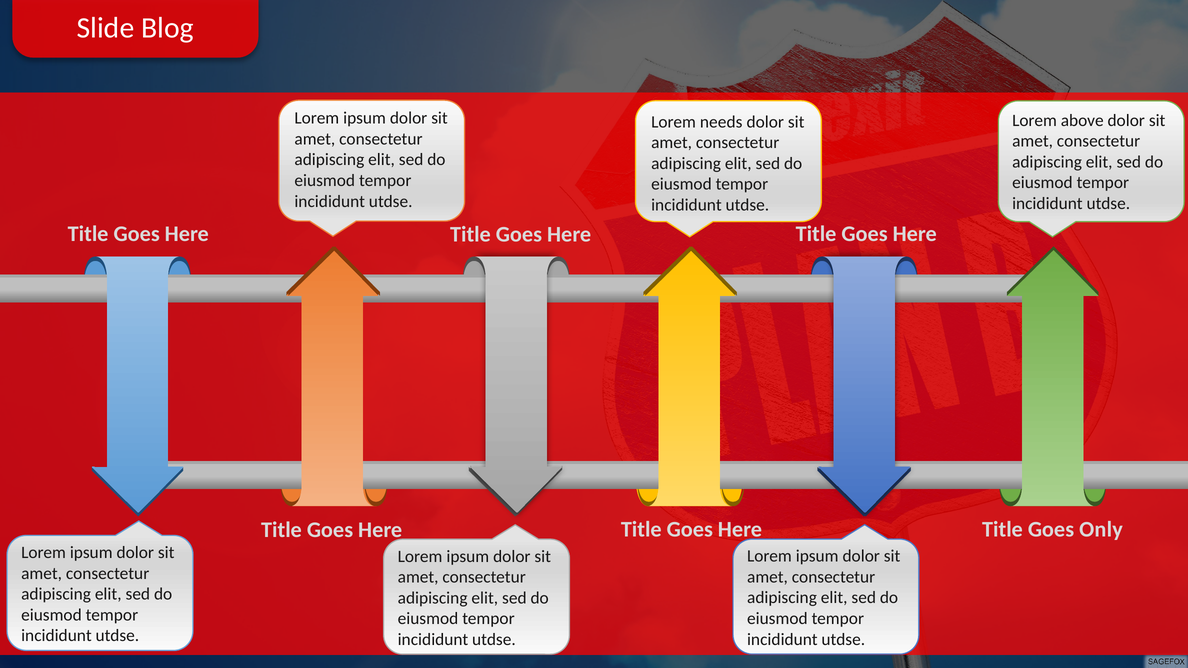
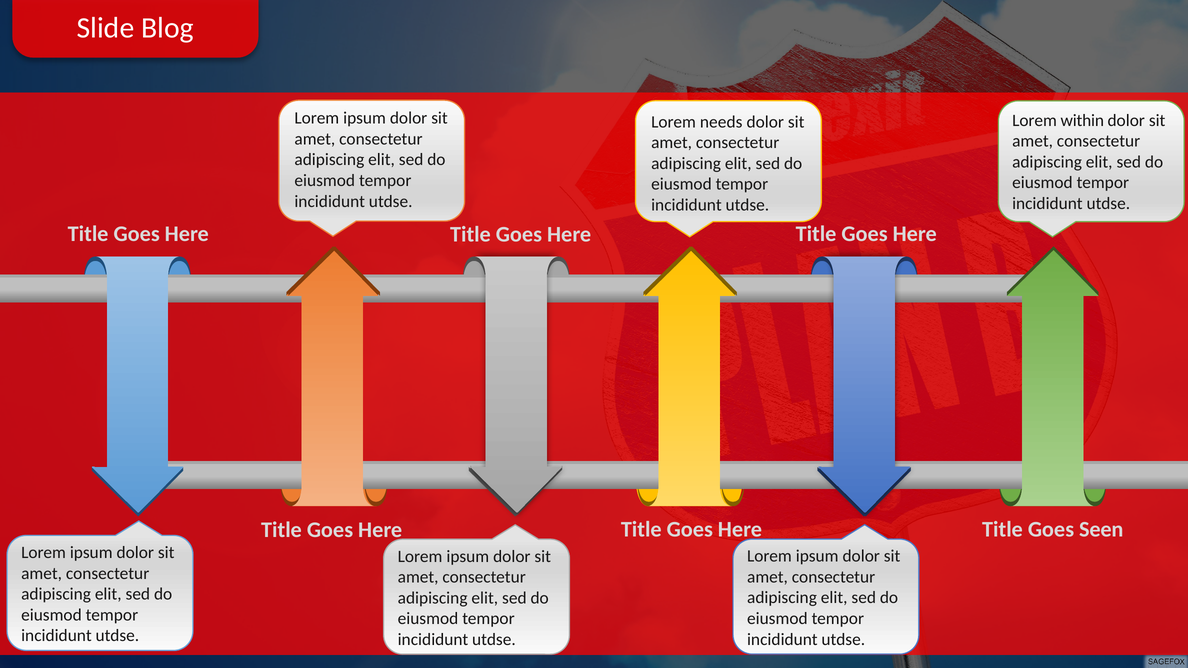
above: above -> within
Only: Only -> Seen
